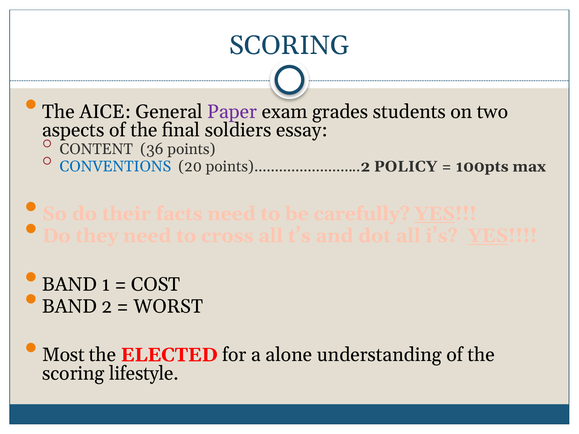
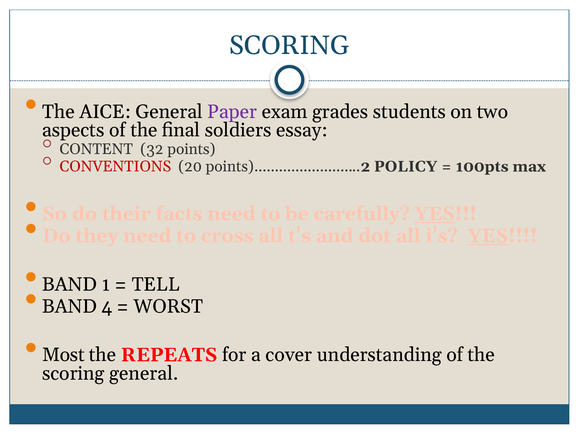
36: 36 -> 32
CONVENTIONS colour: blue -> red
COST: COST -> TELL
2: 2 -> 4
ELECTED: ELECTED -> REPEATS
alone: alone -> cover
scoring lifestyle: lifestyle -> general
